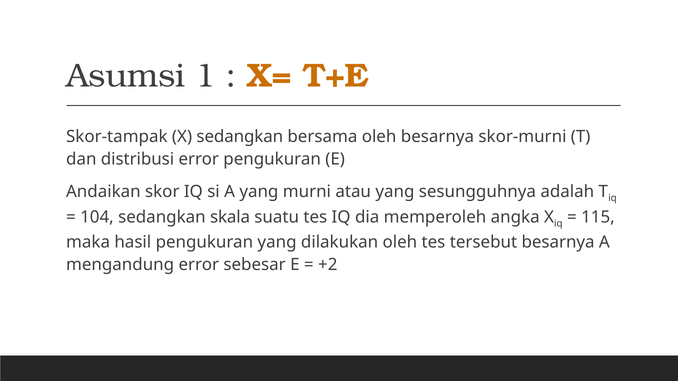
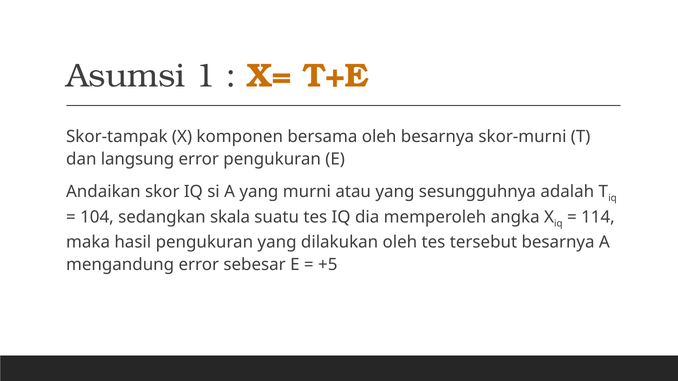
X sedangkan: sedangkan -> komponen
distribusi: distribusi -> langsung
115: 115 -> 114
+2: +2 -> +5
